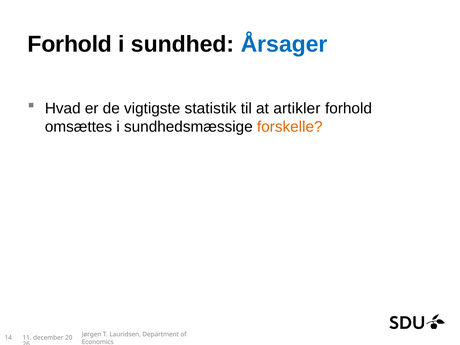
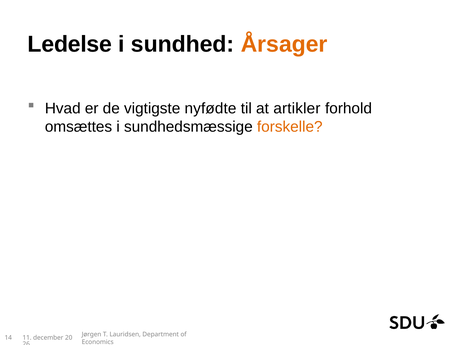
Forhold at (70, 44): Forhold -> Ledelse
Årsager colour: blue -> orange
statistik: statistik -> nyfødte
